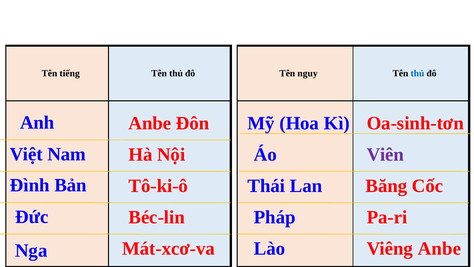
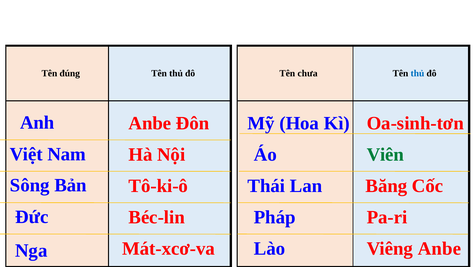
tiếng: tiếng -> đúng
nguy: nguy -> chưa
Viên colour: purple -> green
Đình: Đình -> Sông
